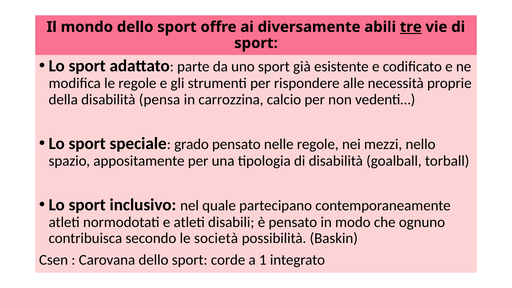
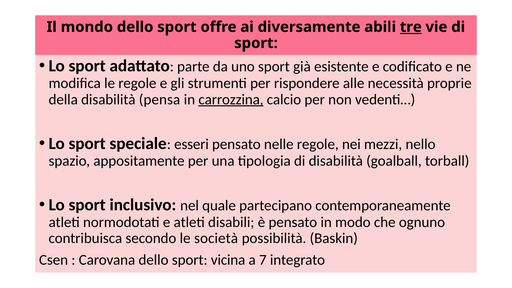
carrozzina underline: none -> present
grado: grado -> esseri
corde: corde -> vicina
1: 1 -> 7
